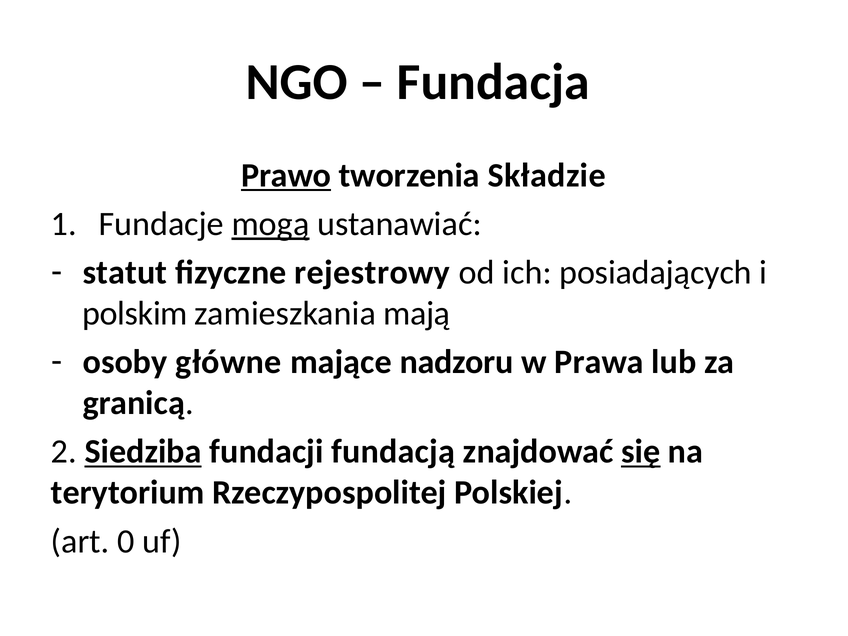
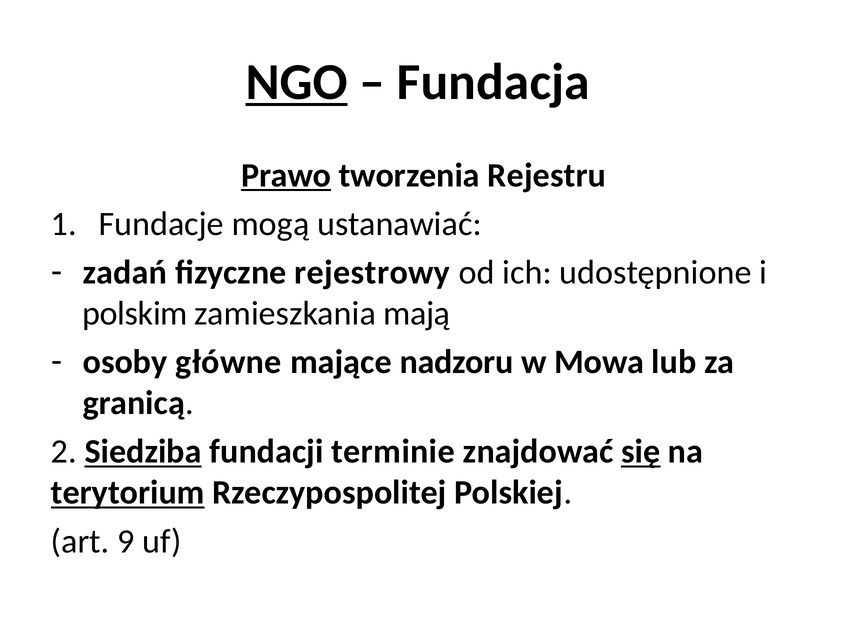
NGO underline: none -> present
Składzie: Składzie -> Rejestru
mogą underline: present -> none
statut: statut -> zadań
posiadających: posiadających -> udostępnione
Prawa: Prawa -> Mowa
fundacją: fundacją -> terminie
terytorium underline: none -> present
0: 0 -> 9
